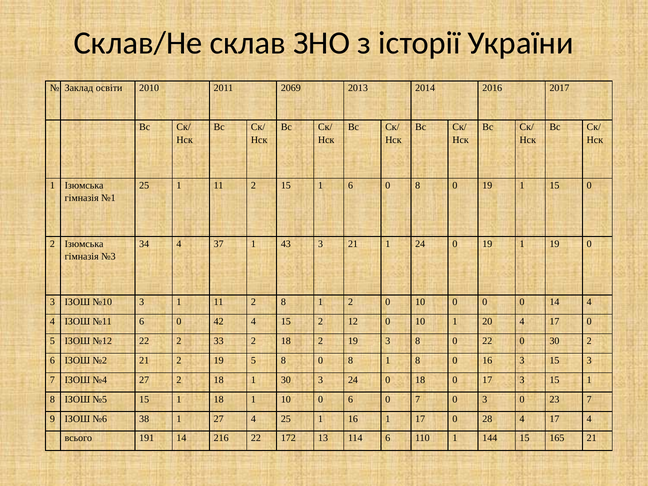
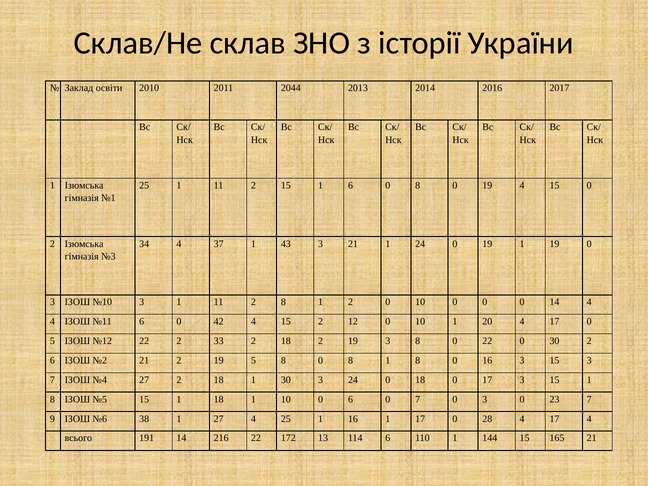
2069: 2069 -> 2044
8 0 19 1: 1 -> 4
